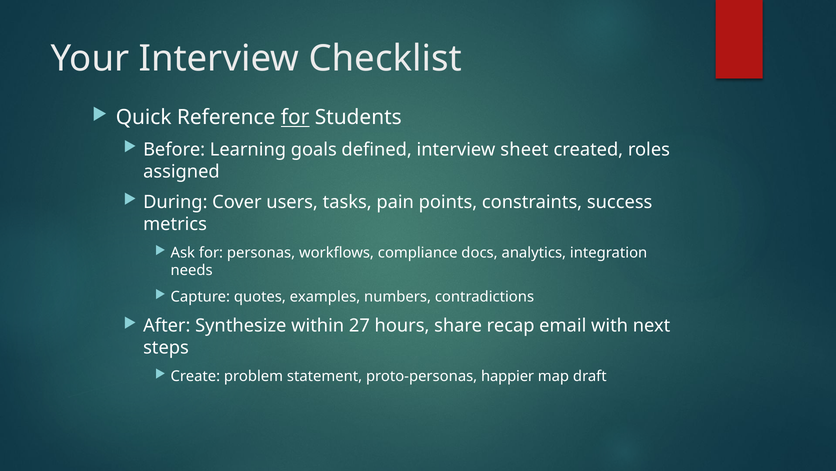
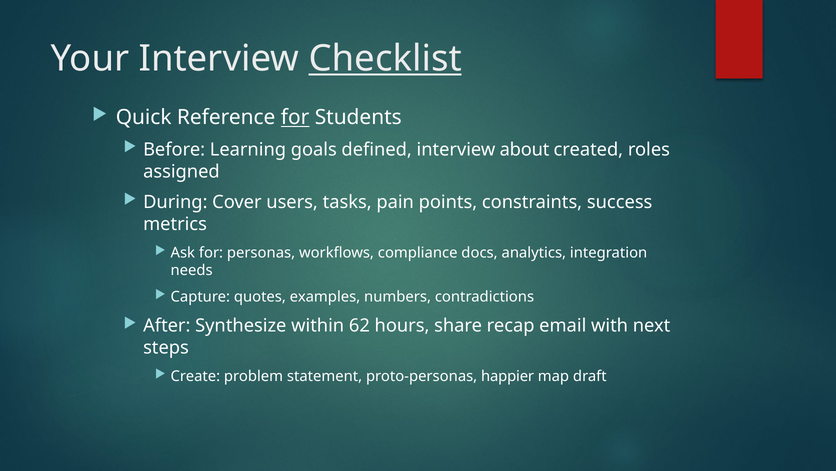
Checklist underline: none -> present
sheet: sheet -> about
27: 27 -> 62
